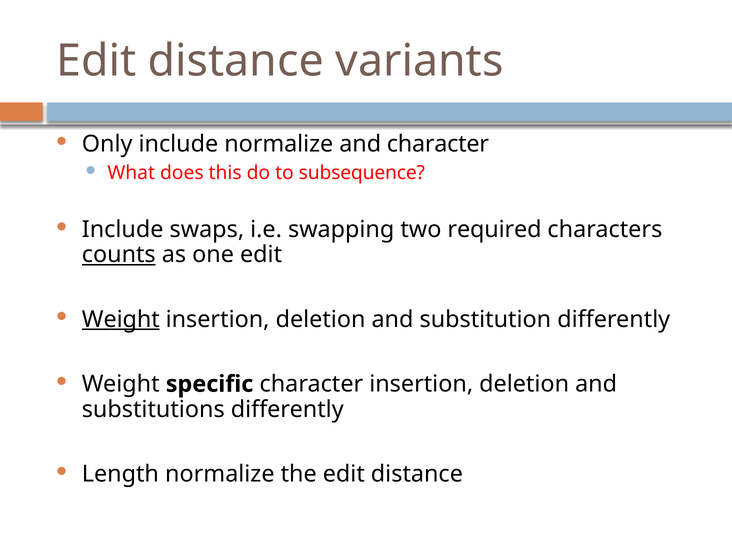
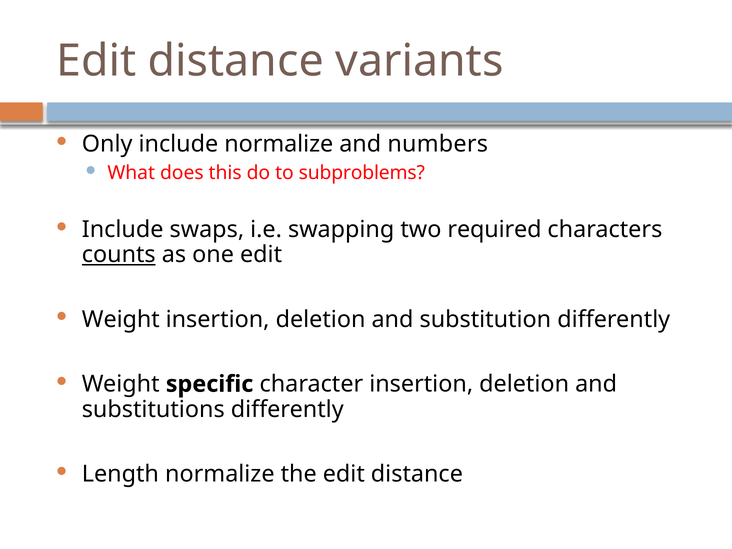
and character: character -> numbers
subsequence: subsequence -> subproblems
Weight at (121, 319) underline: present -> none
